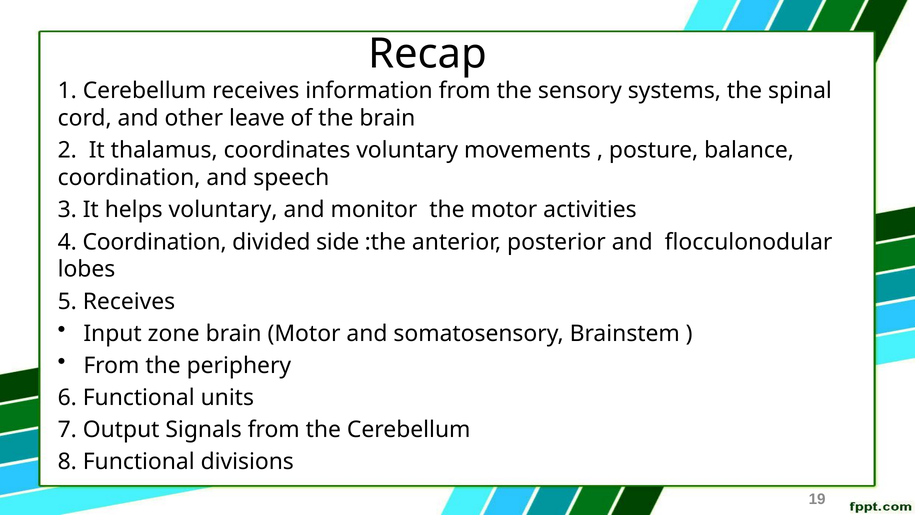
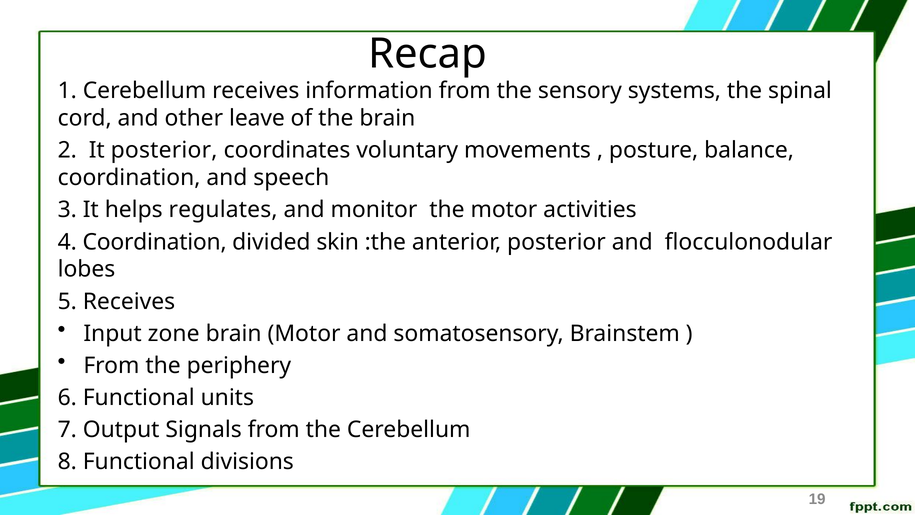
It thalamus: thalamus -> posterior
helps voluntary: voluntary -> regulates
side: side -> skin
